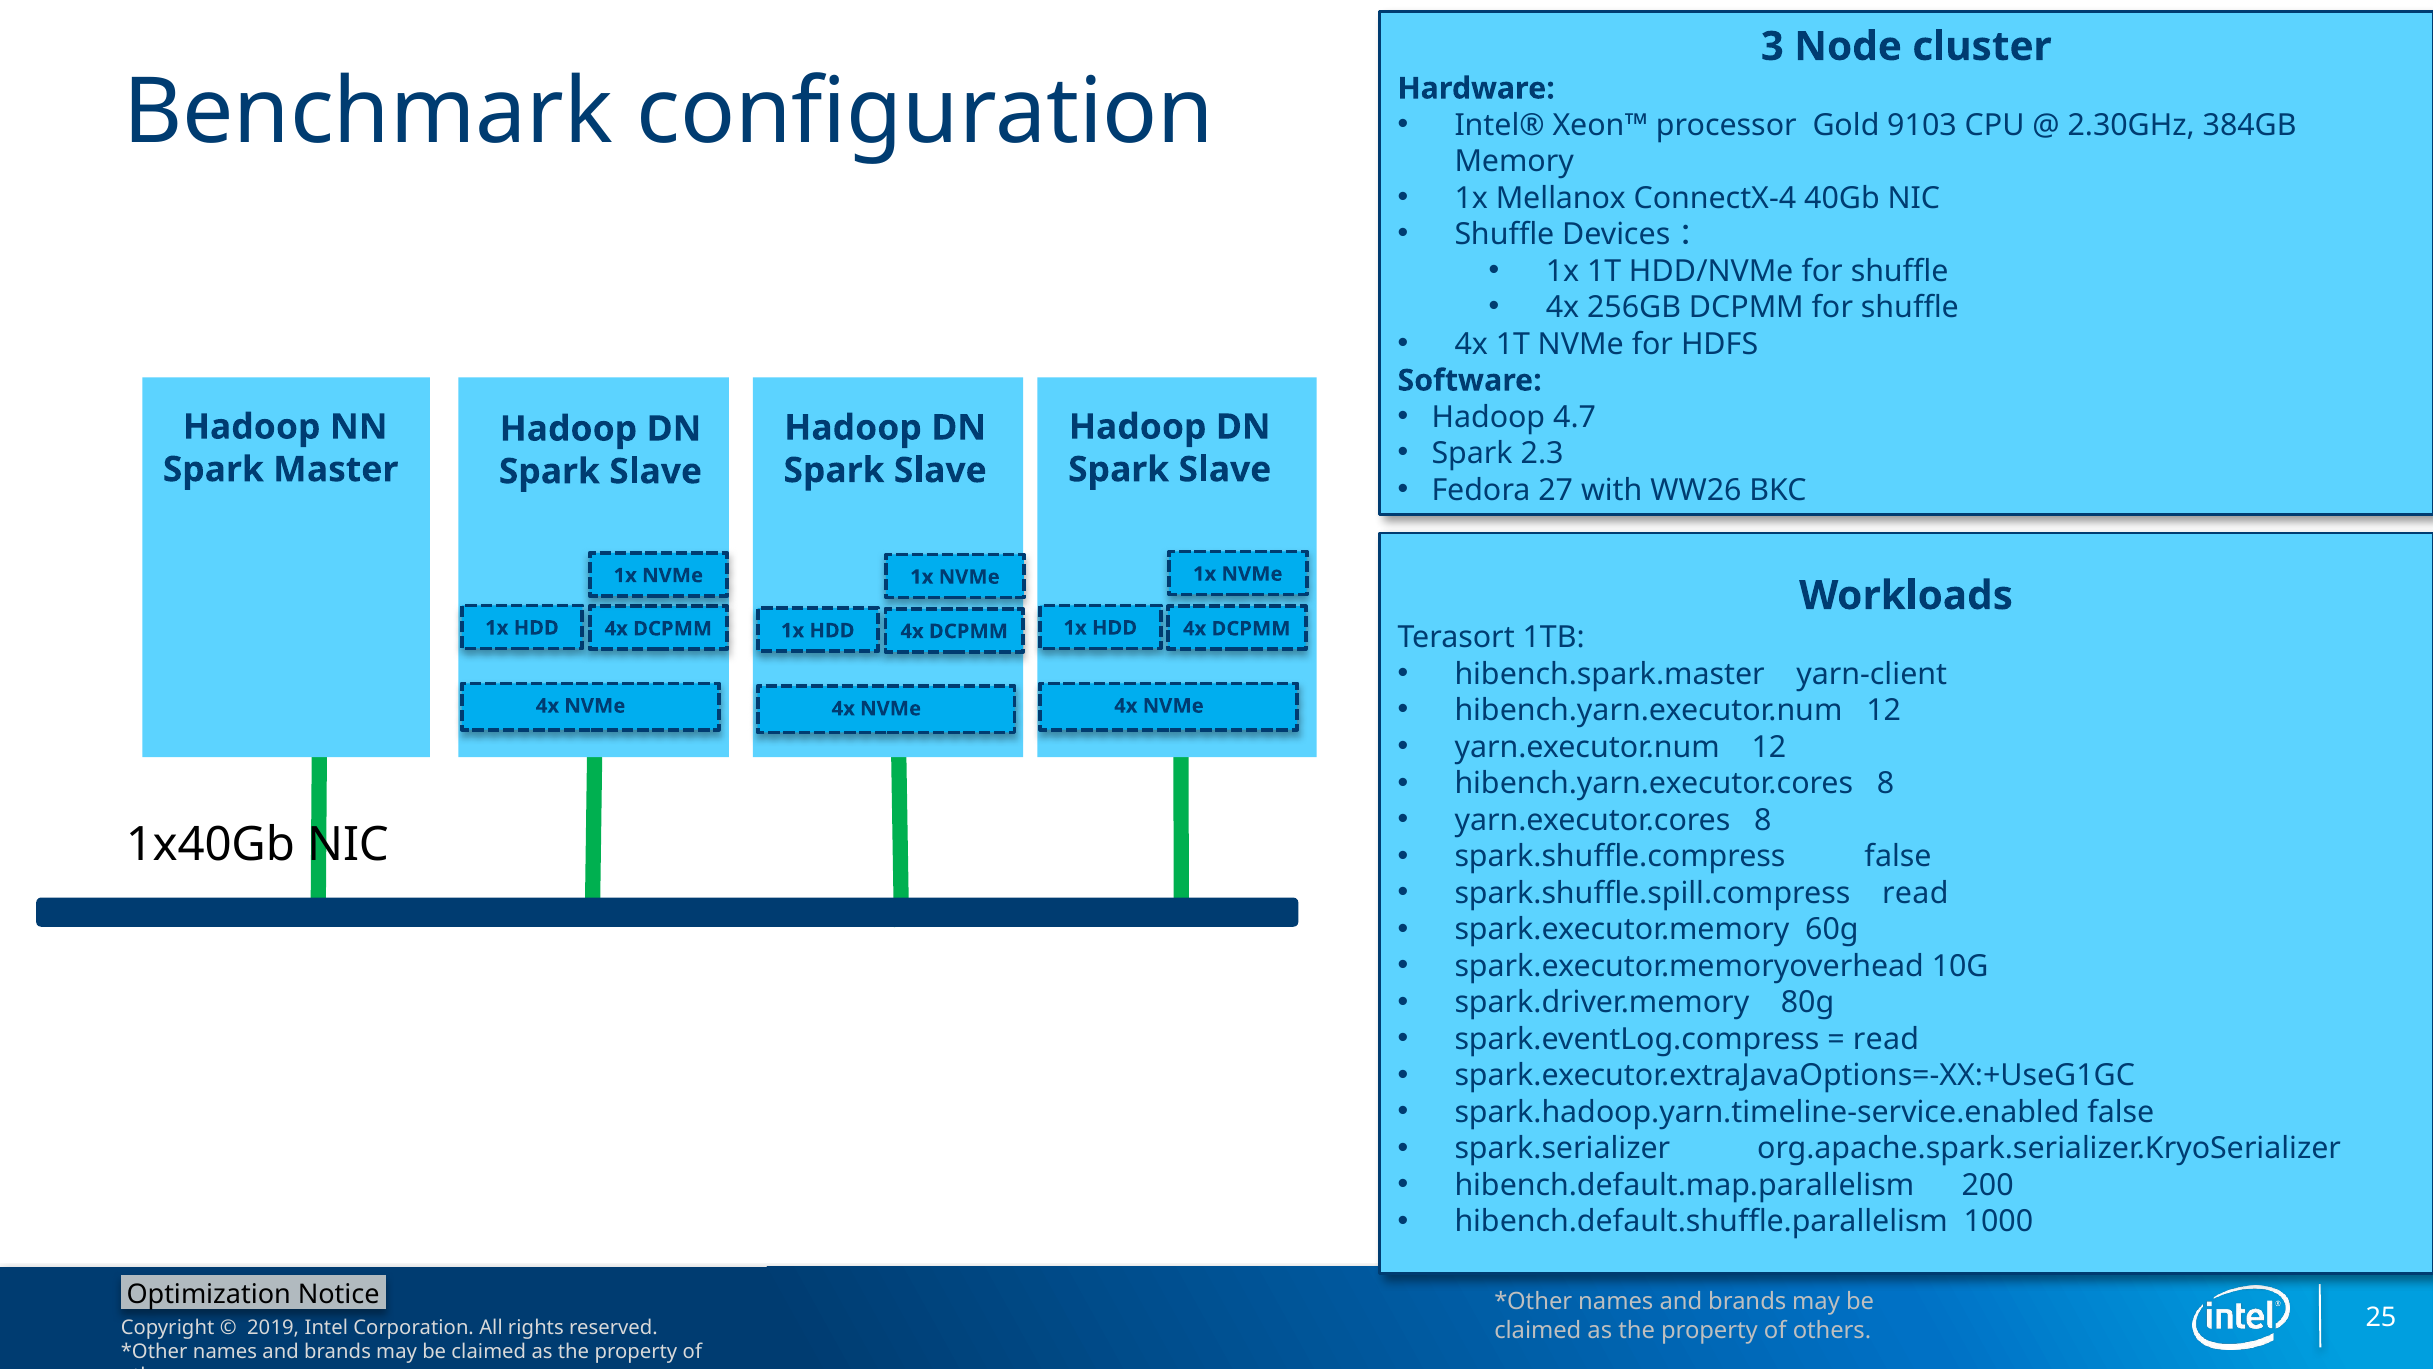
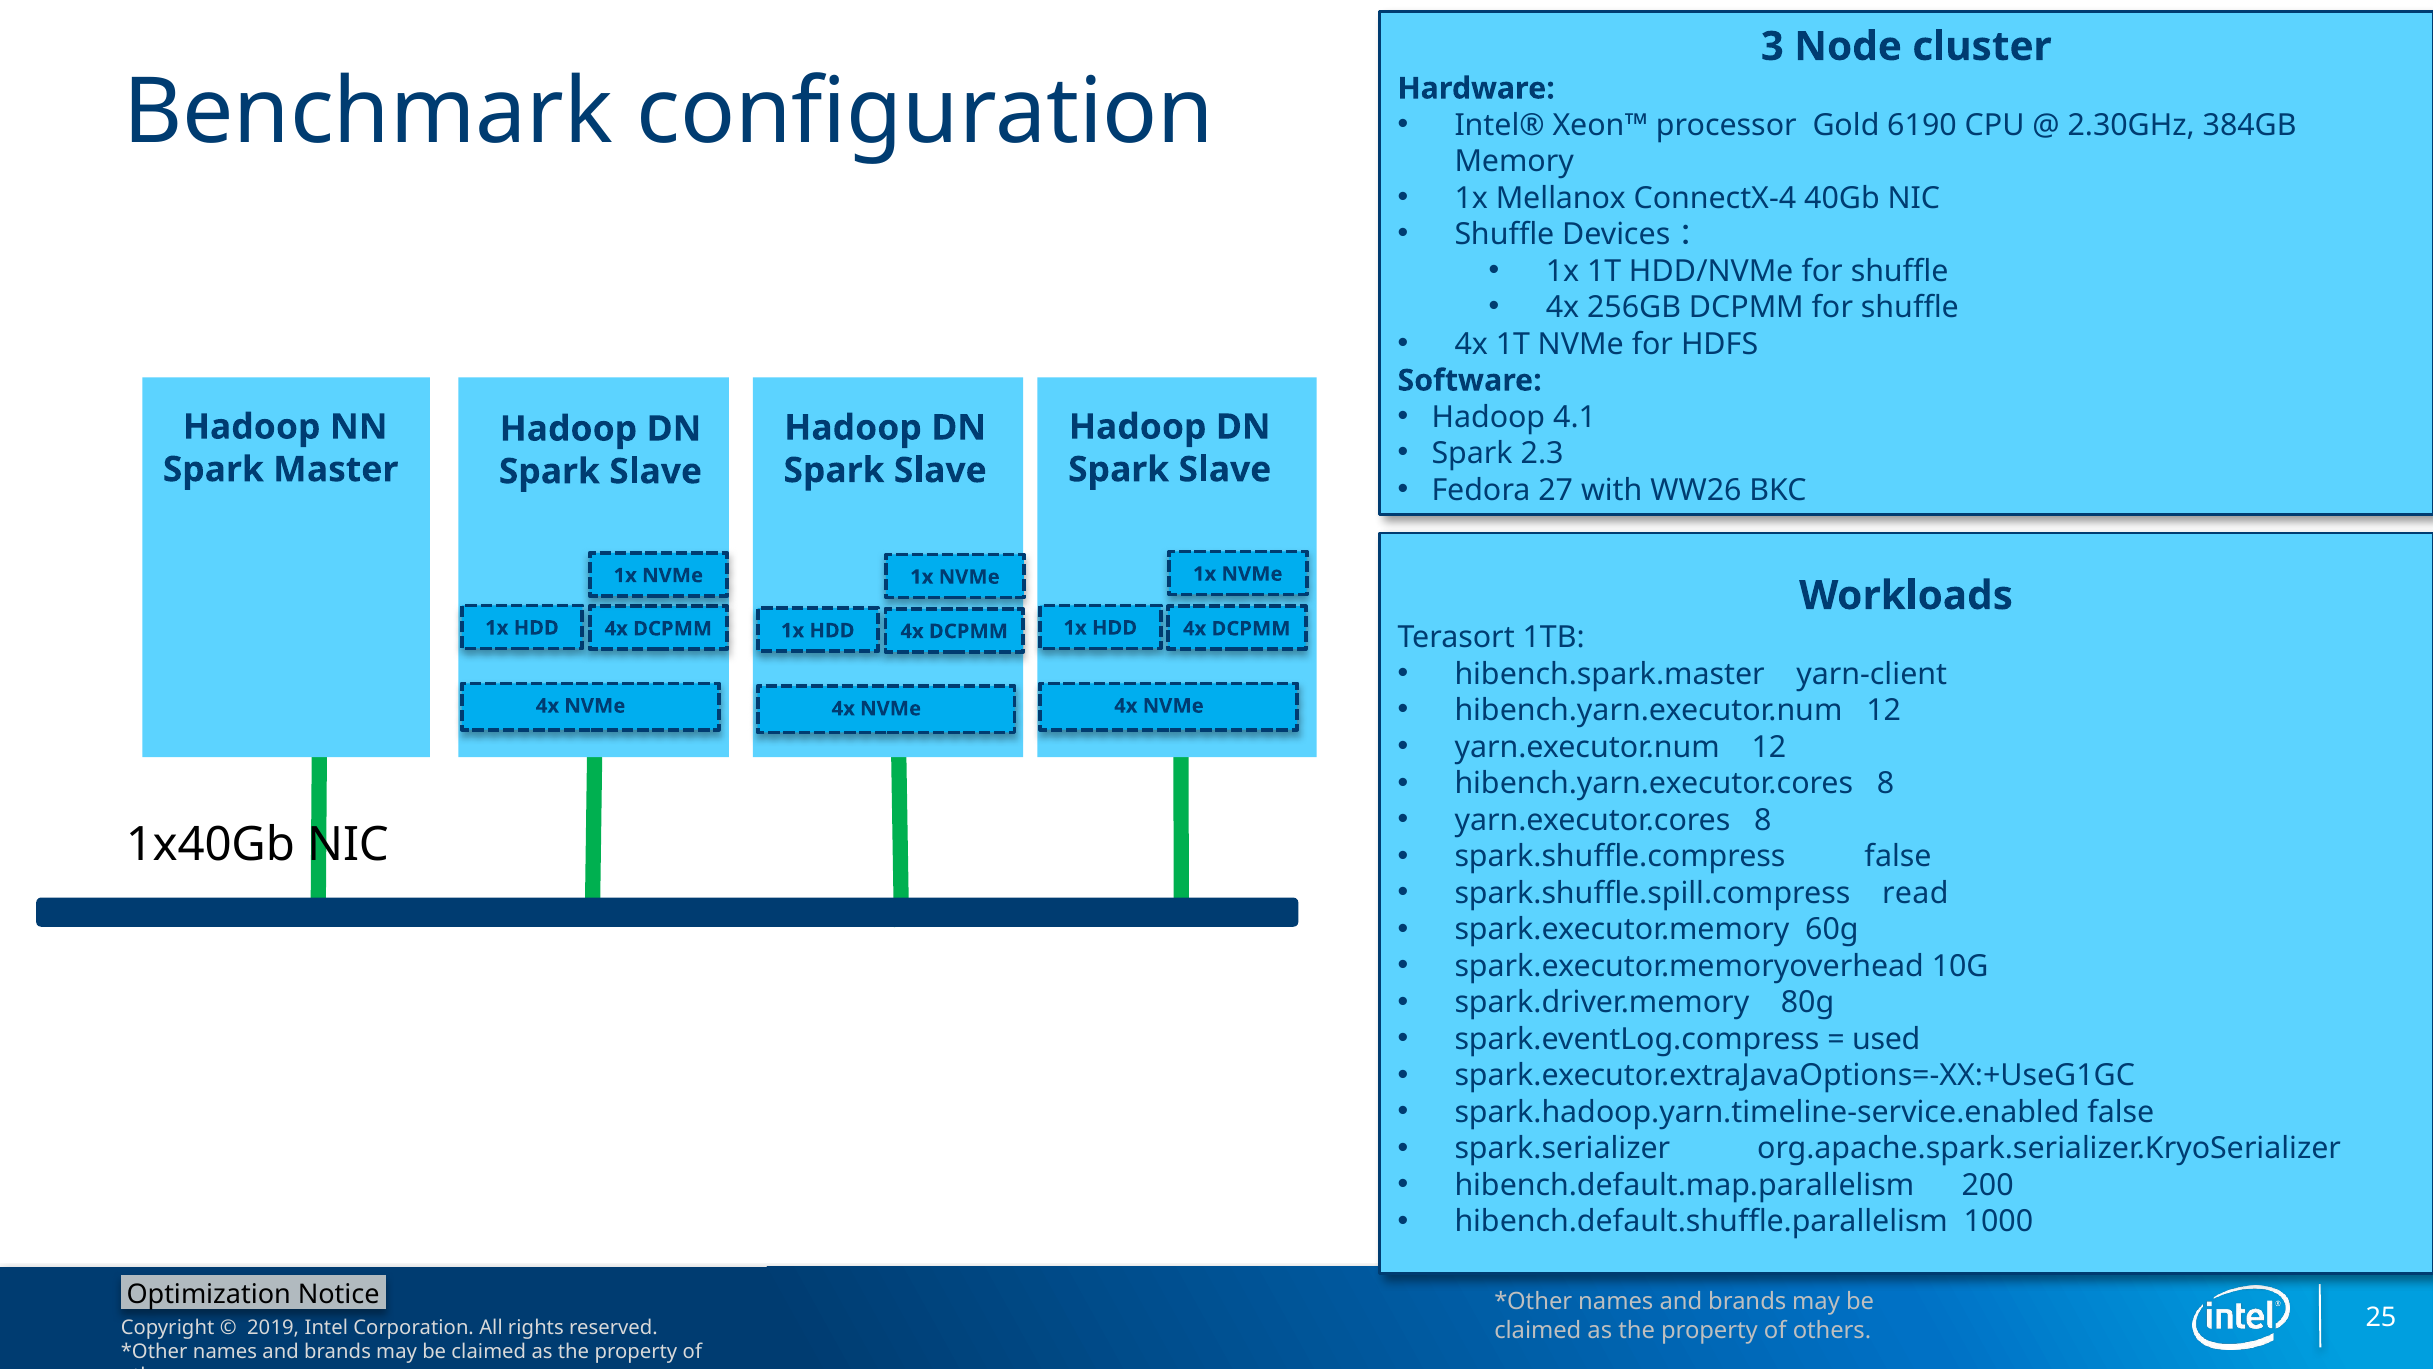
9103: 9103 -> 6190
4.7: 4.7 -> 4.1
read at (1886, 1039): read -> used
